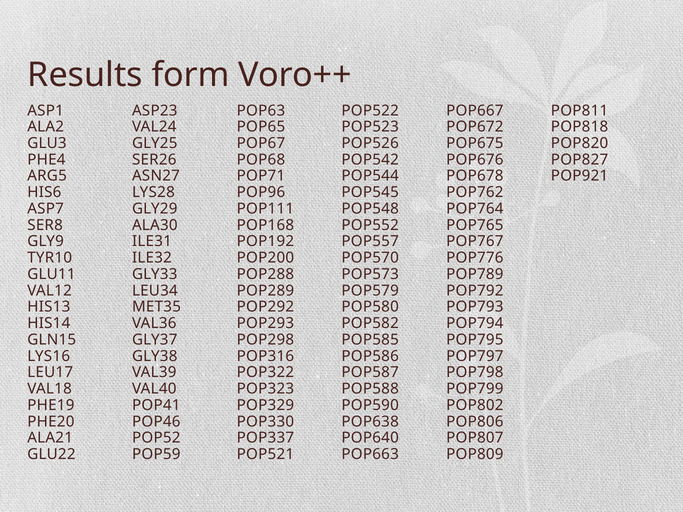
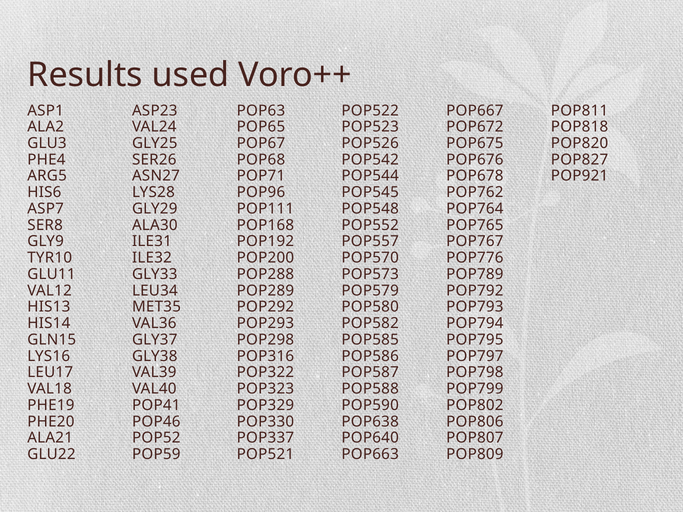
form: form -> used
